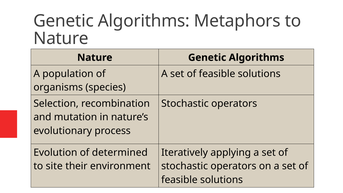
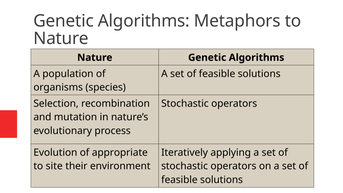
determined: determined -> appropriate
